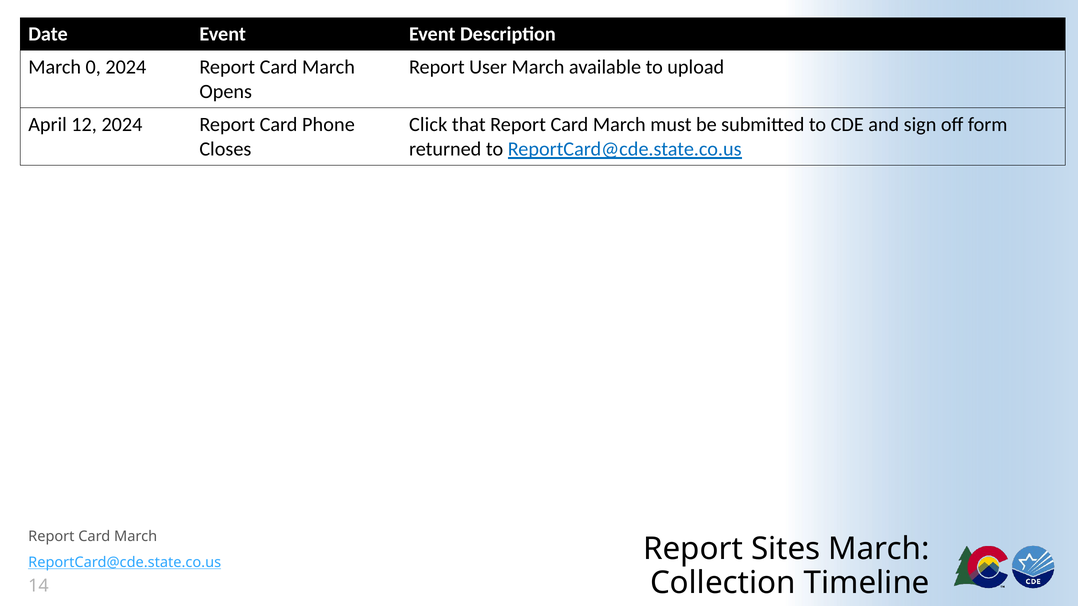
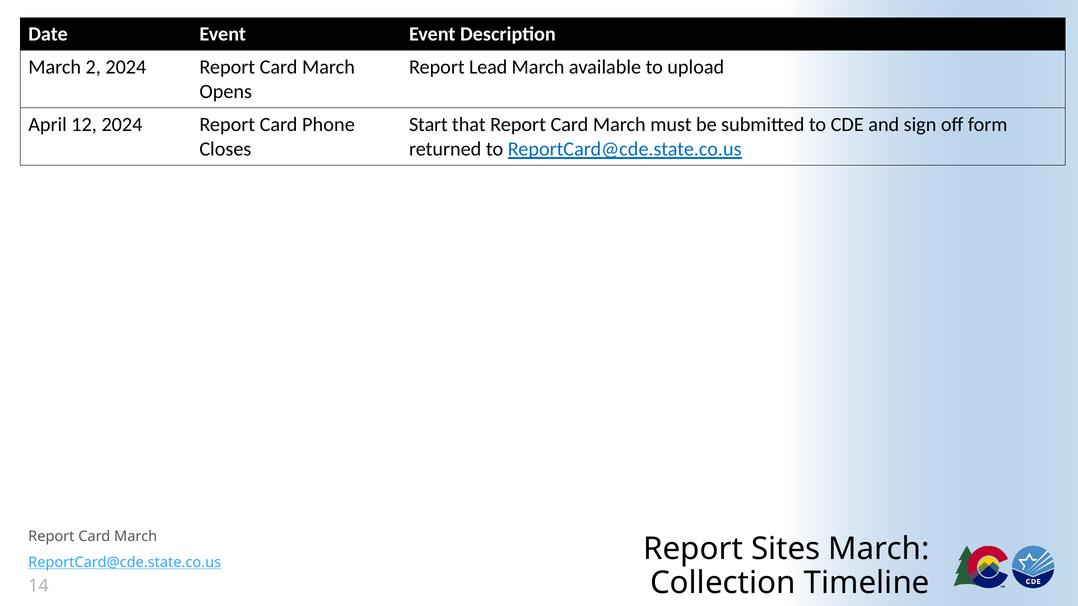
0: 0 -> 2
User: User -> Lead
Click: Click -> Start
